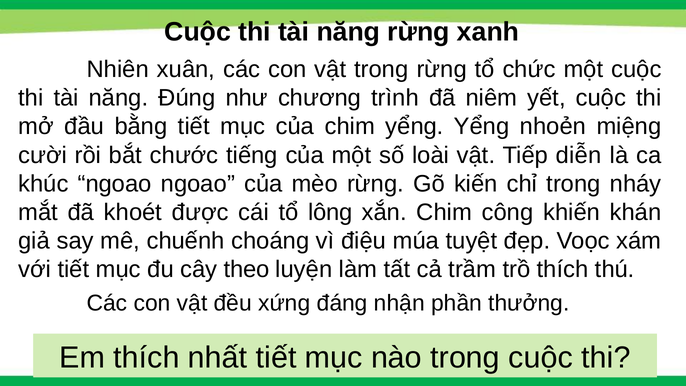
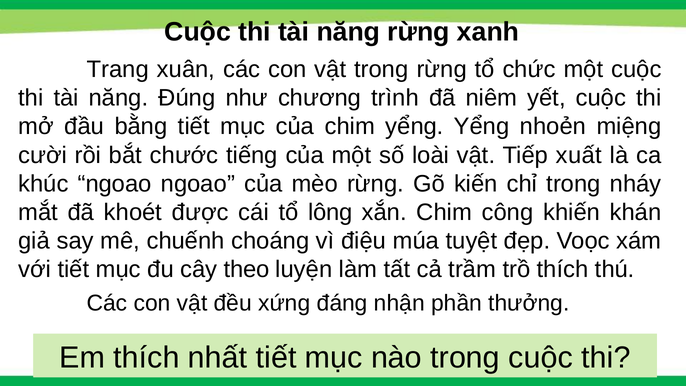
Nhiên: Nhiên -> Trang
Tiếp diễn: diễn -> xuất
